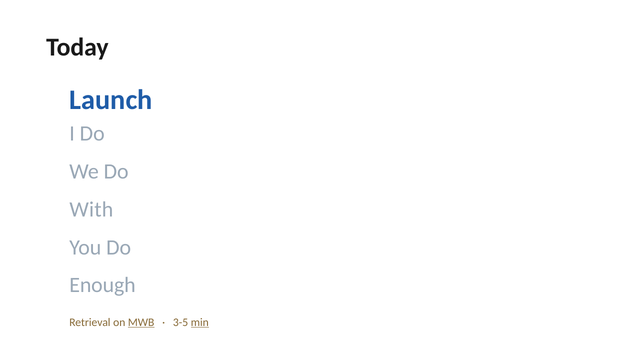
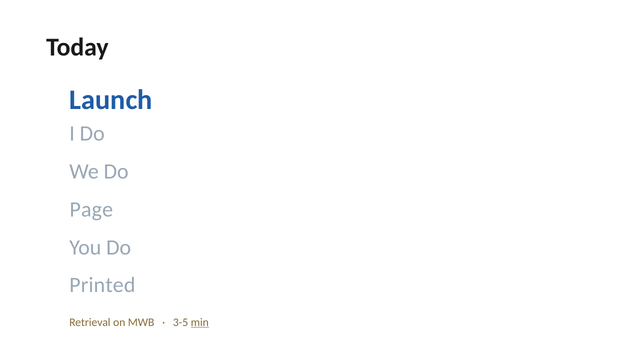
With: With -> Page
Enough: Enough -> Printed
MWB underline: present -> none
